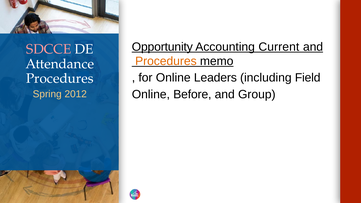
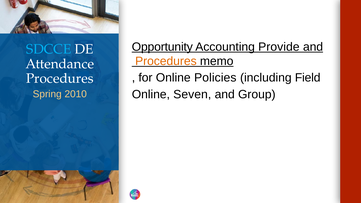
Current: Current -> Provide
SDCCE colour: pink -> light blue
Leaders: Leaders -> Policies
Before: Before -> Seven
2012: 2012 -> 2010
